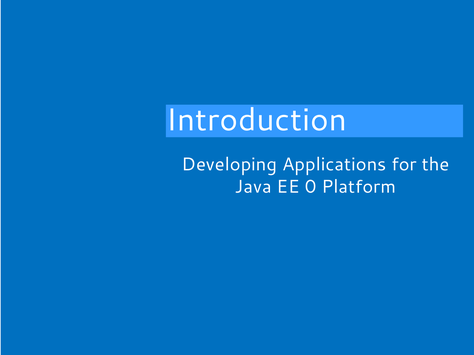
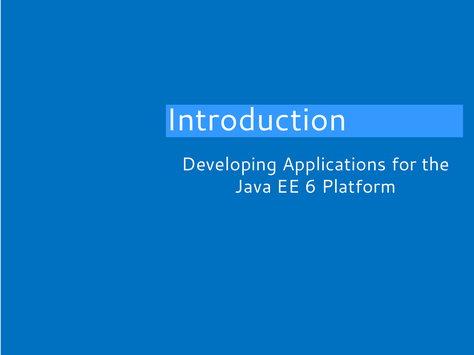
0: 0 -> 6
